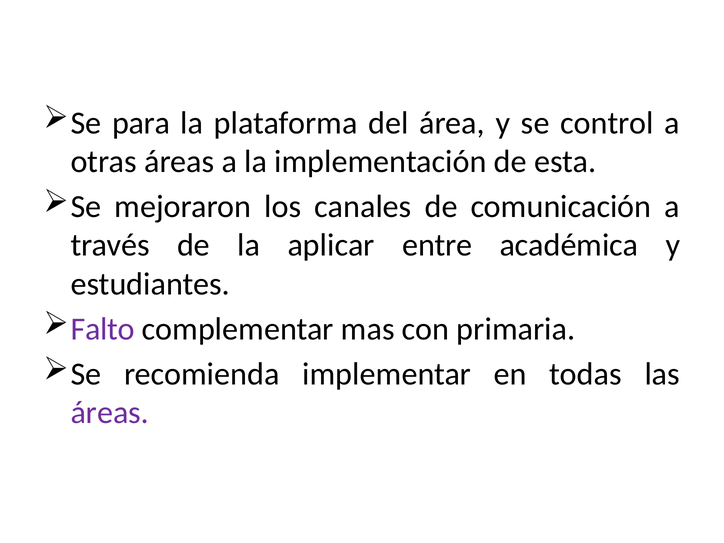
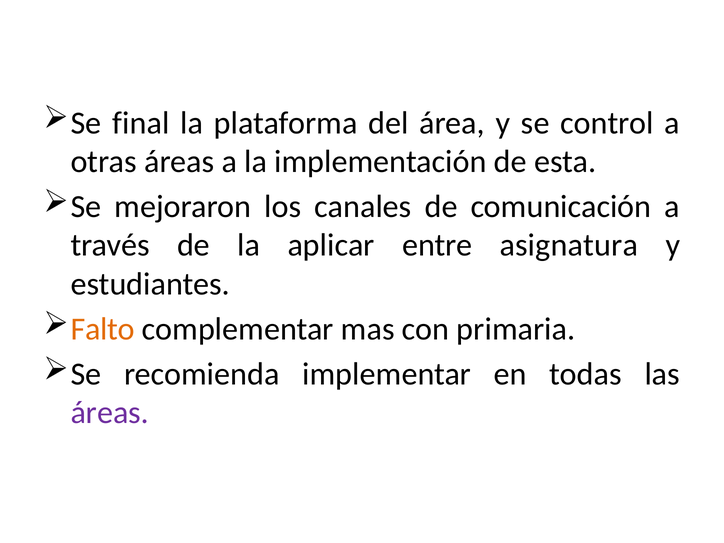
para: para -> final
académica: académica -> asignatura
Falto colour: purple -> orange
